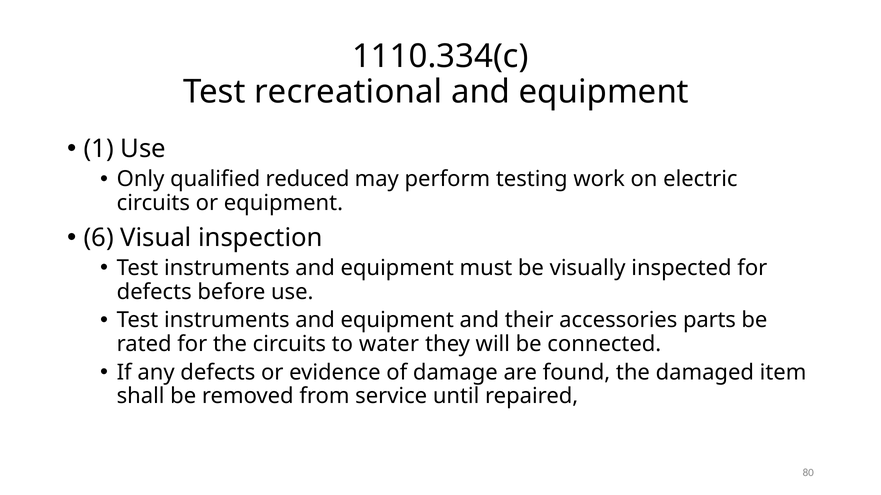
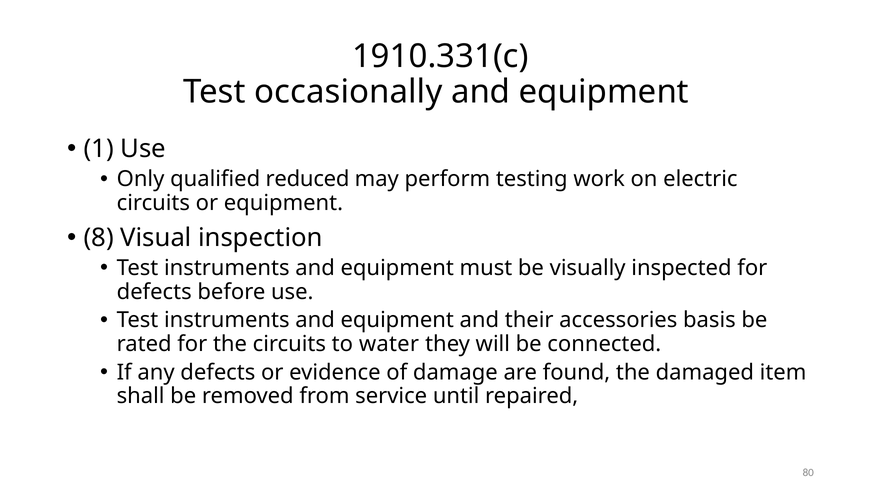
1110.334(c: 1110.334(c -> 1910.331(c
recreational: recreational -> occasionally
6: 6 -> 8
parts: parts -> basis
